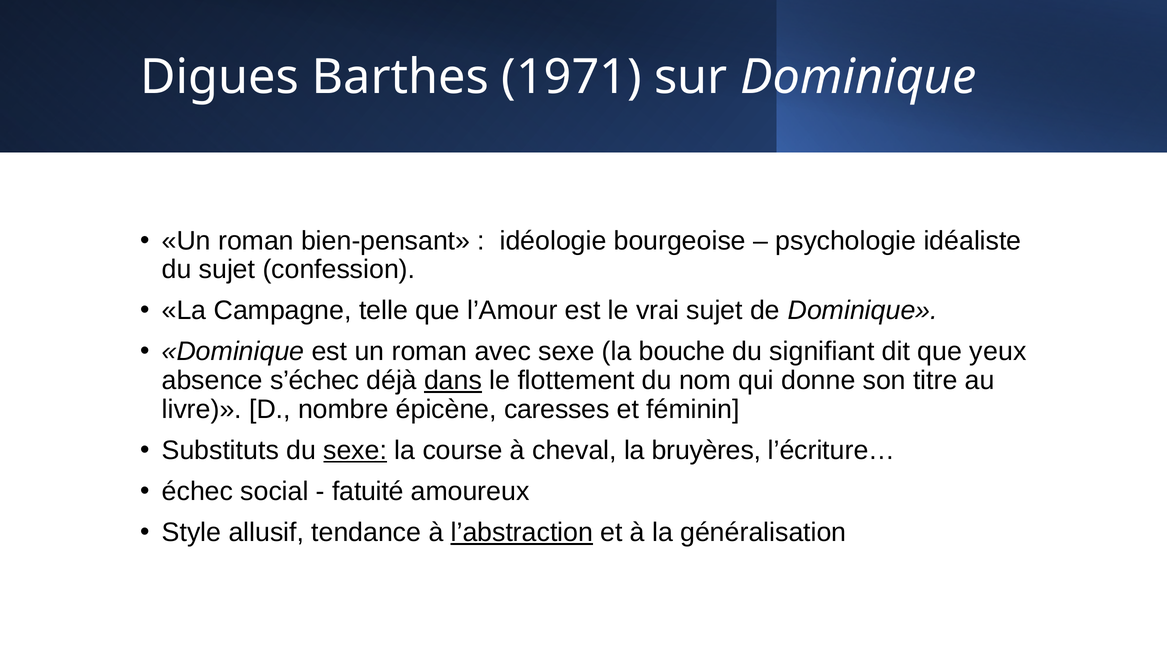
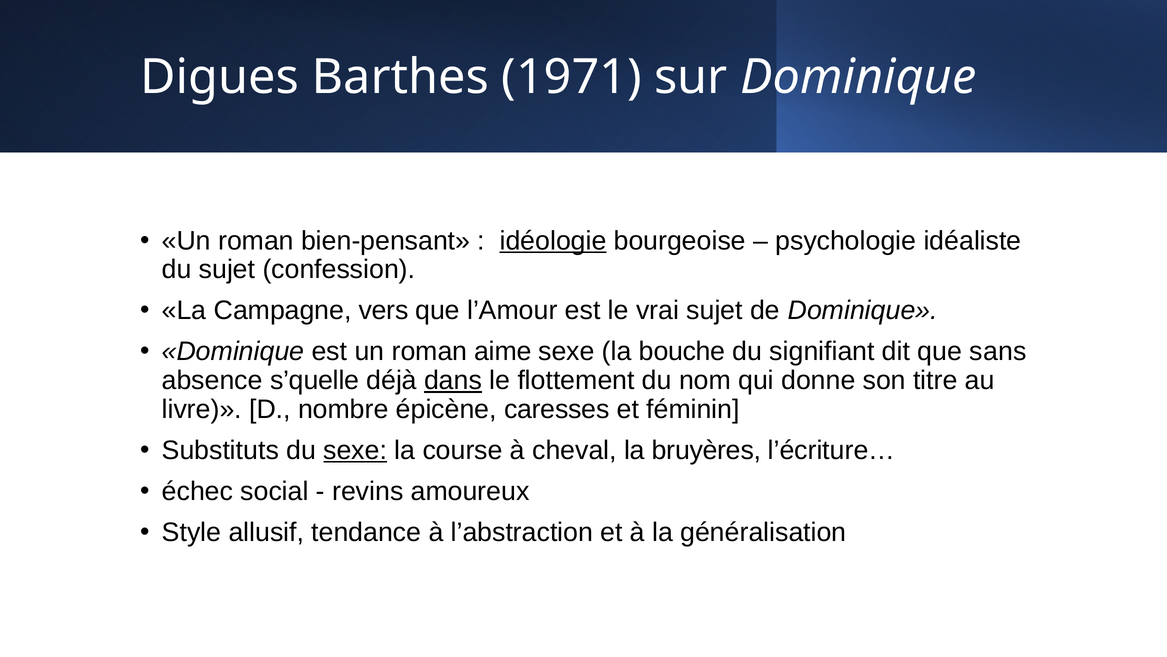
idéologie underline: none -> present
telle: telle -> vers
avec: avec -> aime
yeux: yeux -> sans
s’échec: s’échec -> s’quelle
fatuité: fatuité -> revins
l’abstraction underline: present -> none
